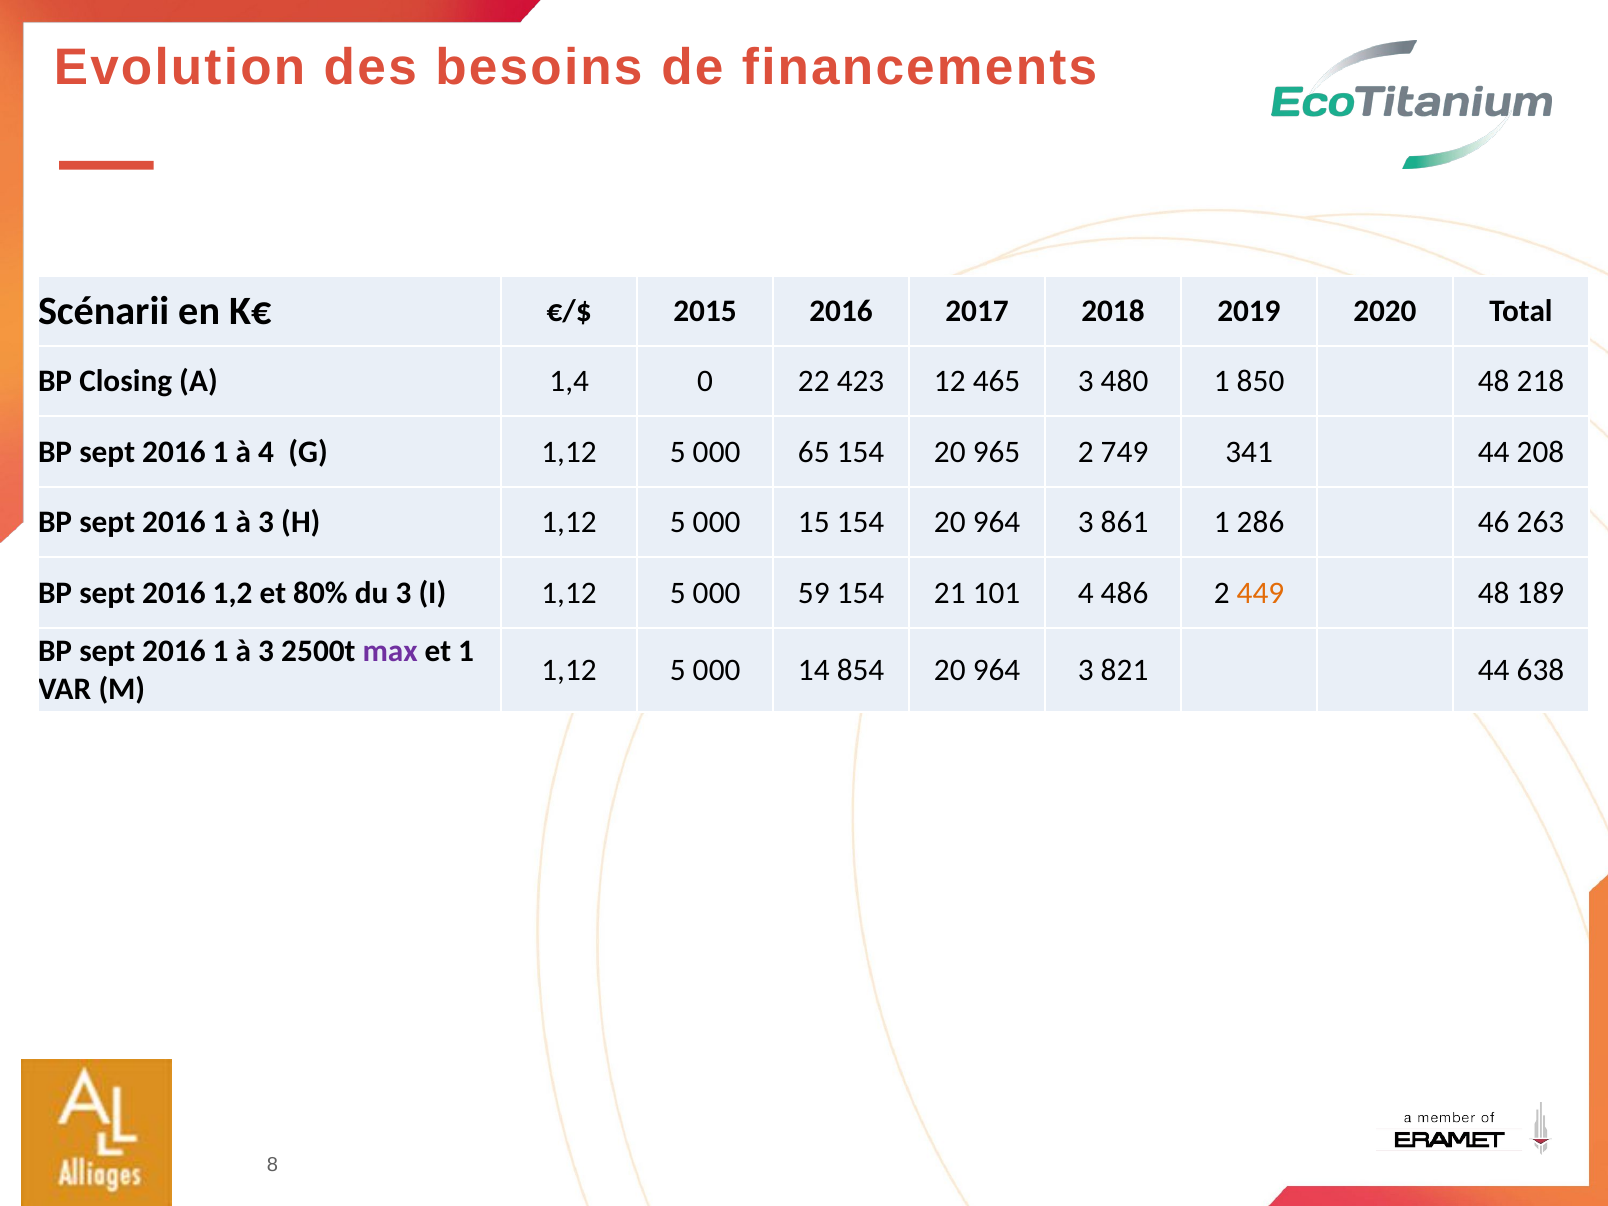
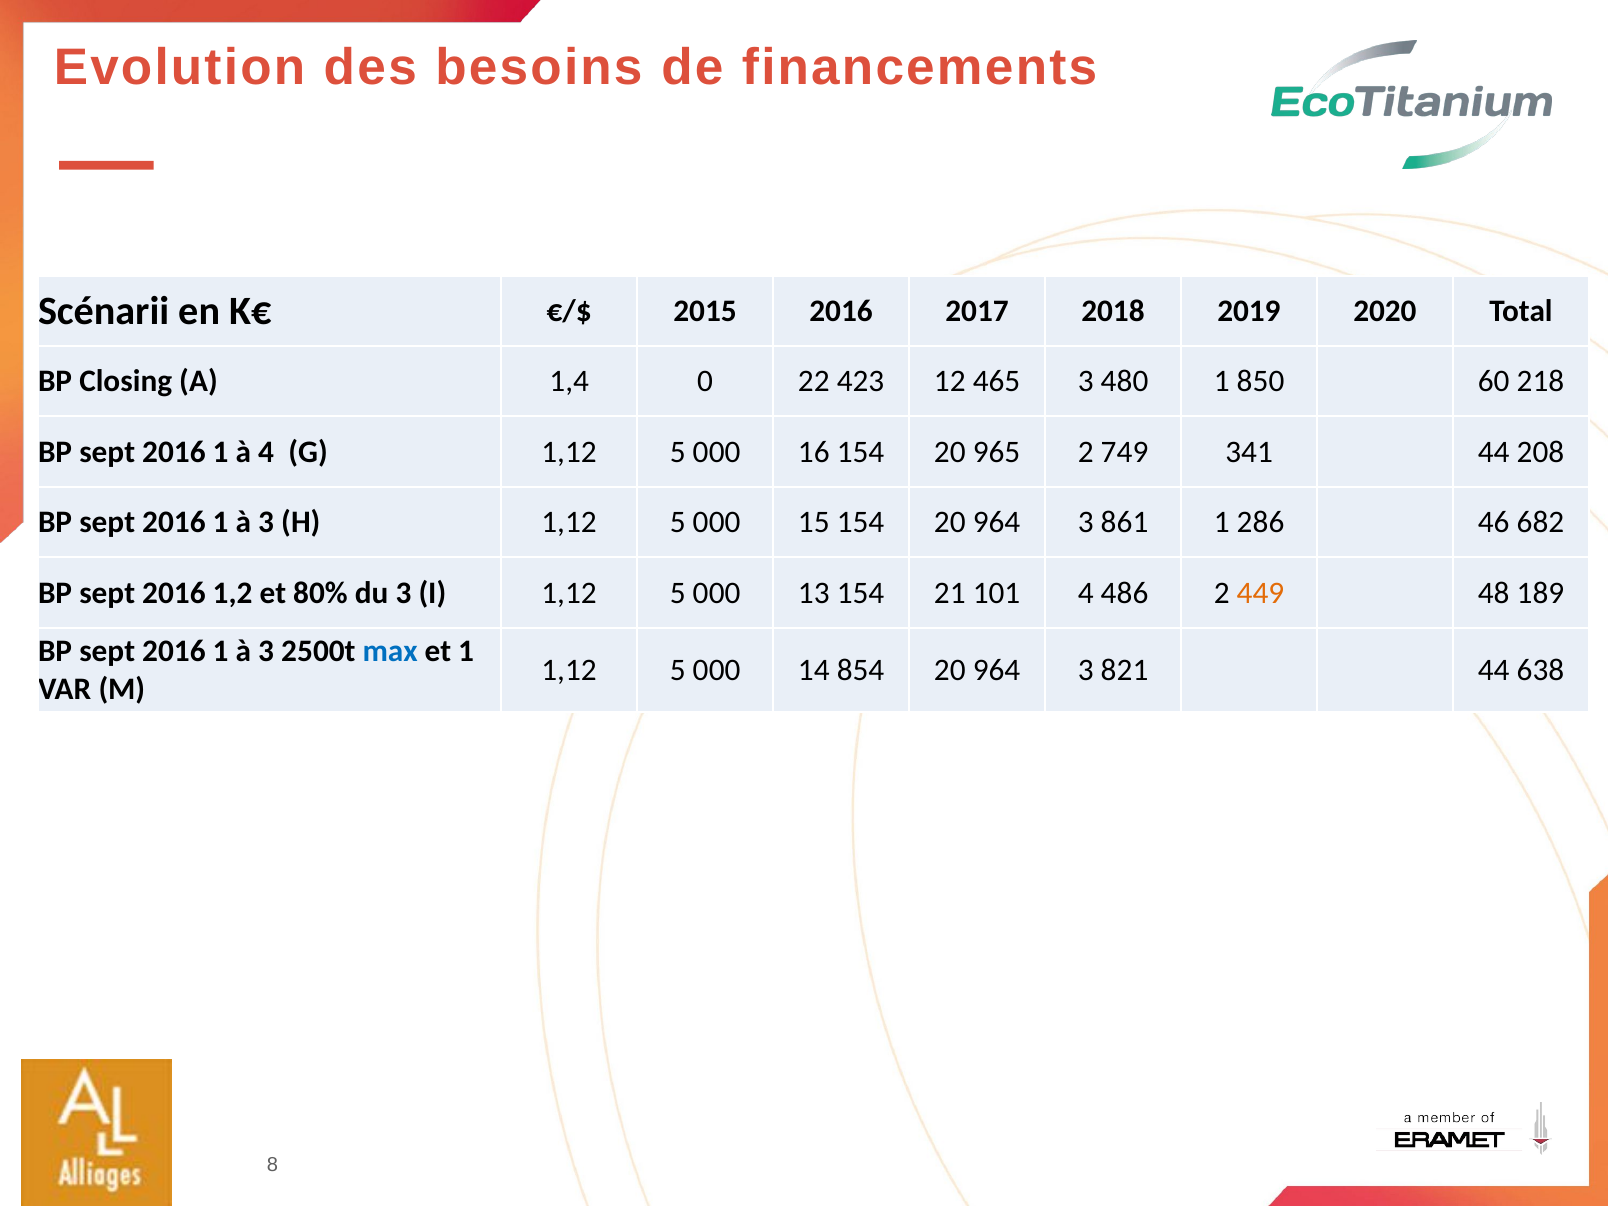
850 48: 48 -> 60
65: 65 -> 16
263: 263 -> 682
59: 59 -> 13
max colour: purple -> blue
